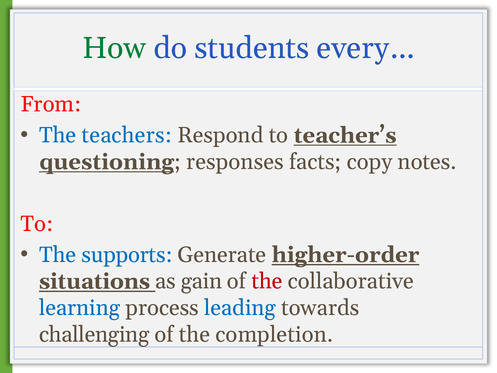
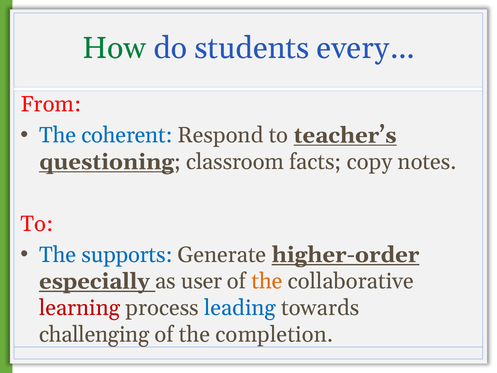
teachers: teachers -> coherent
responses: responses -> classroom
situations: situations -> especially
gain: gain -> user
the at (267, 281) colour: red -> orange
learning colour: blue -> red
